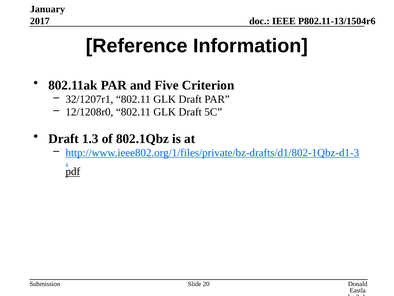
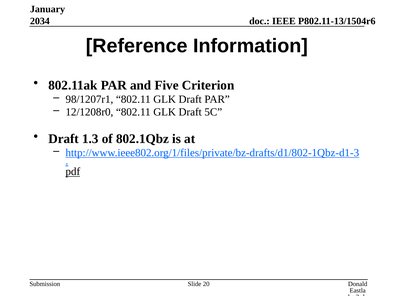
2017: 2017 -> 2034
32/1207r1: 32/1207r1 -> 98/1207r1
